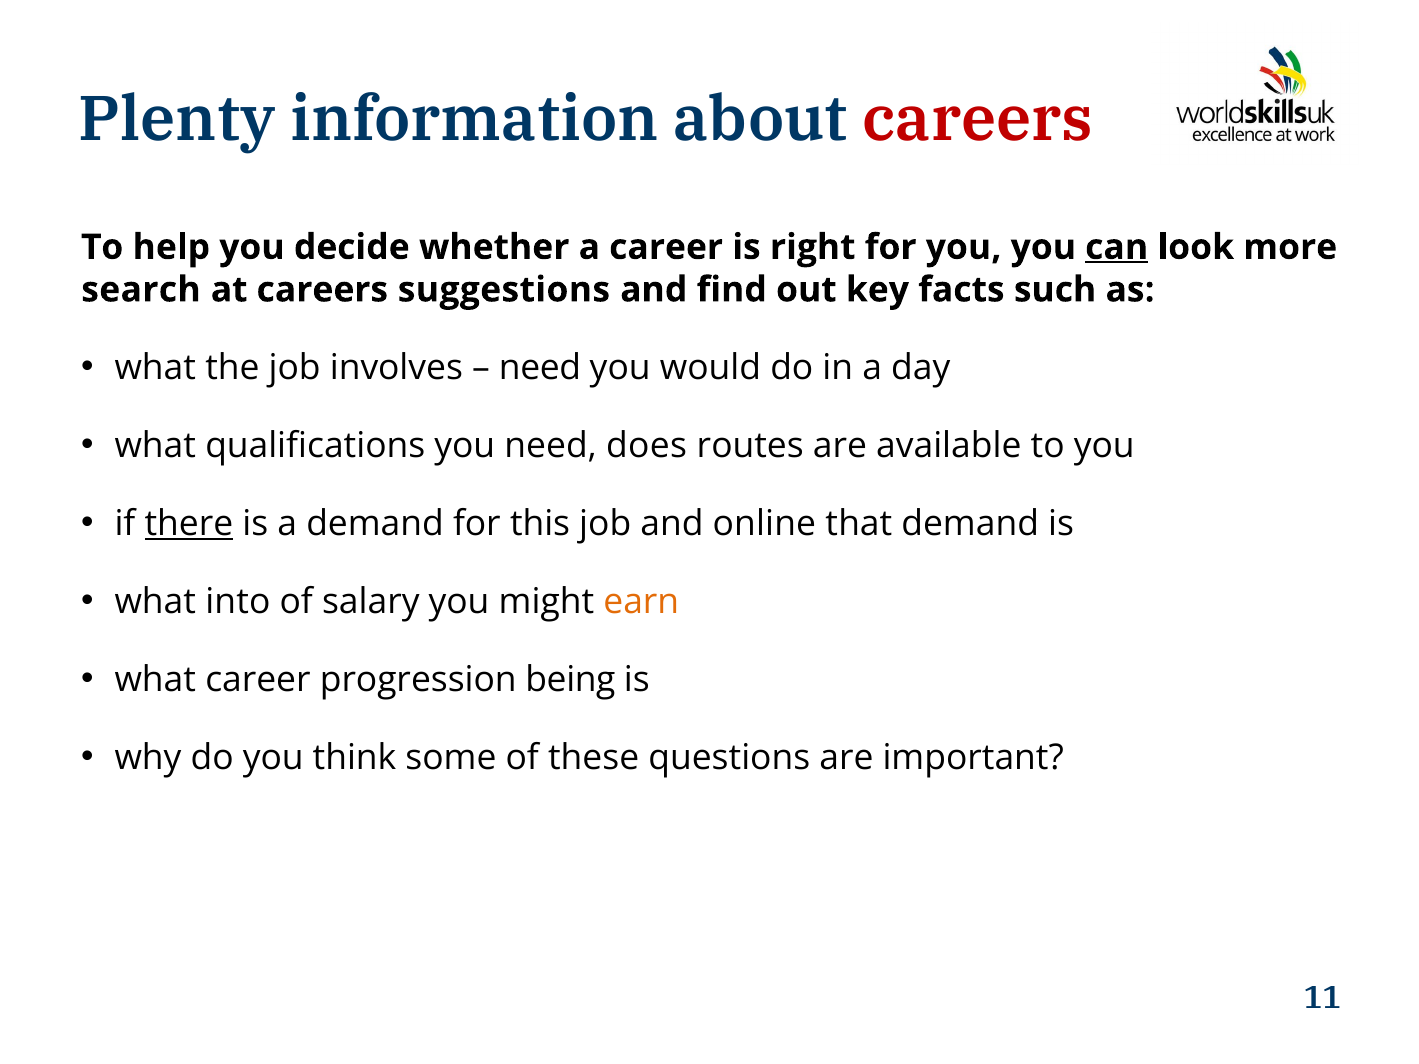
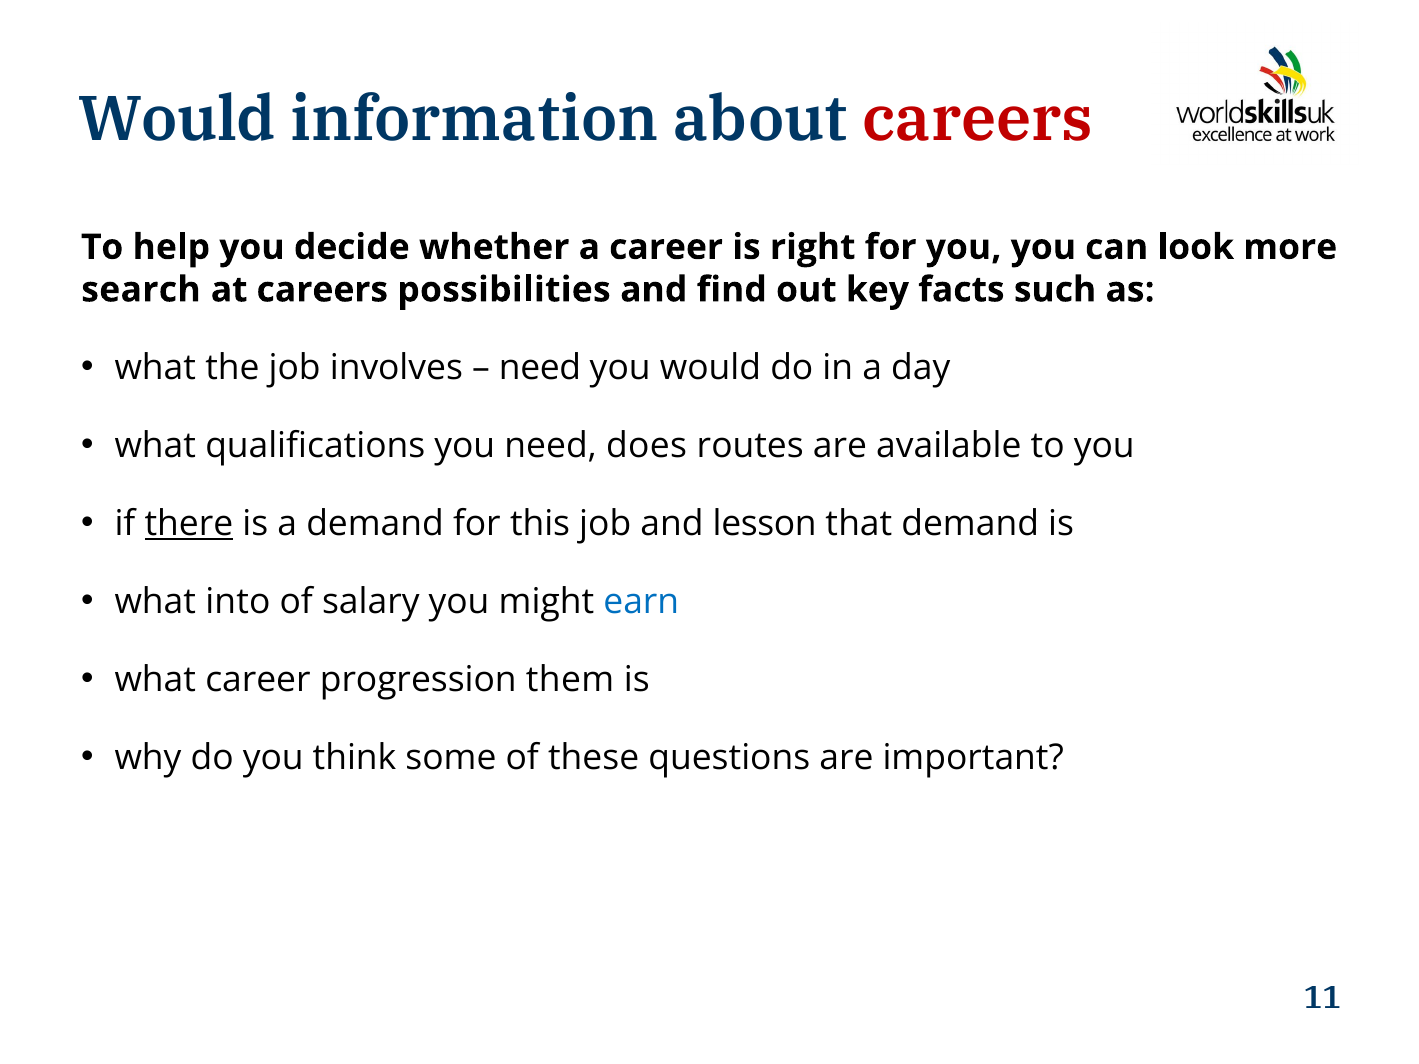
Plenty at (177, 119): Plenty -> Would
can underline: present -> none
suggestions: suggestions -> possibilities
online: online -> lesson
earn colour: orange -> blue
being: being -> them
